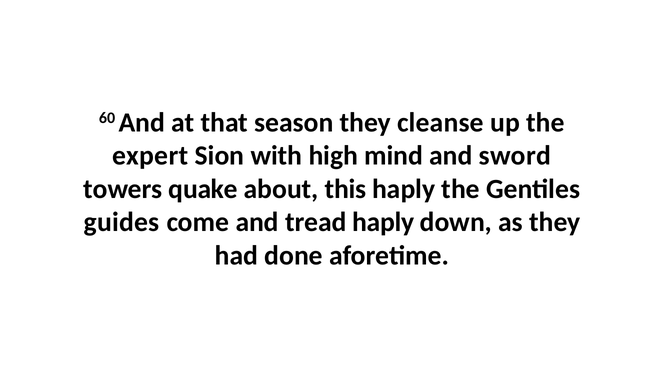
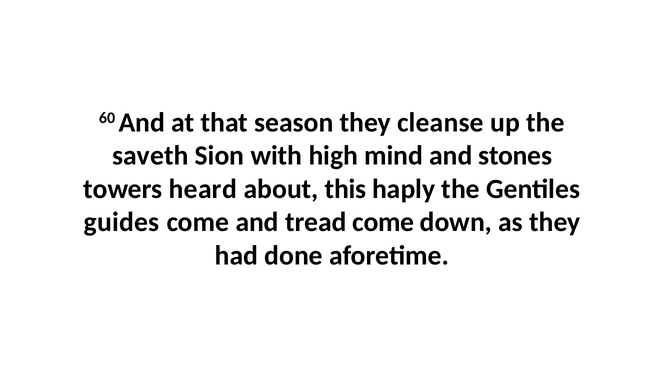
expert: expert -> saveth
sword: sword -> stones
quake: quake -> heard
tread haply: haply -> come
